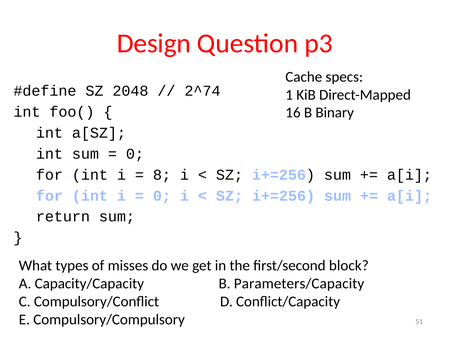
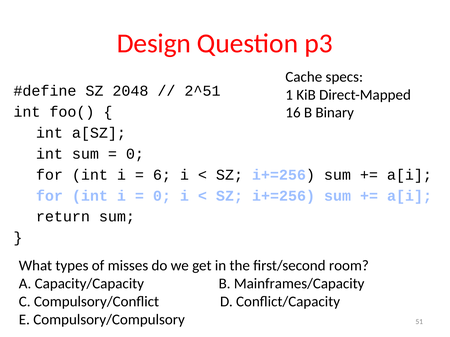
2^74: 2^74 -> 2^51
8: 8 -> 6
block: block -> room
Parameters/Capacity: Parameters/Capacity -> Mainframes/Capacity
